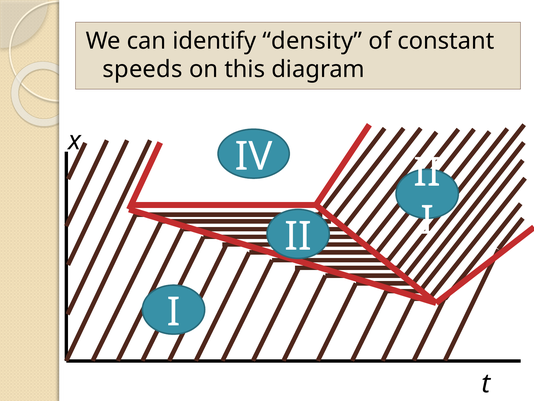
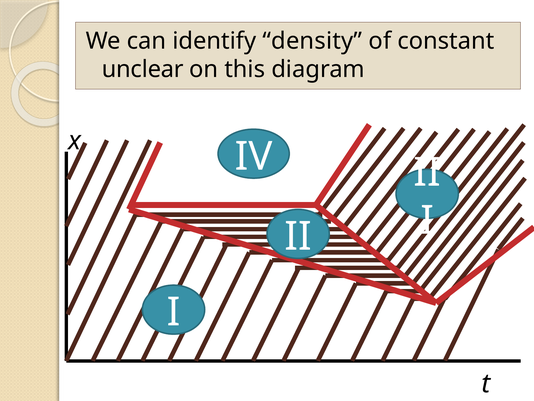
speeds: speeds -> unclear
